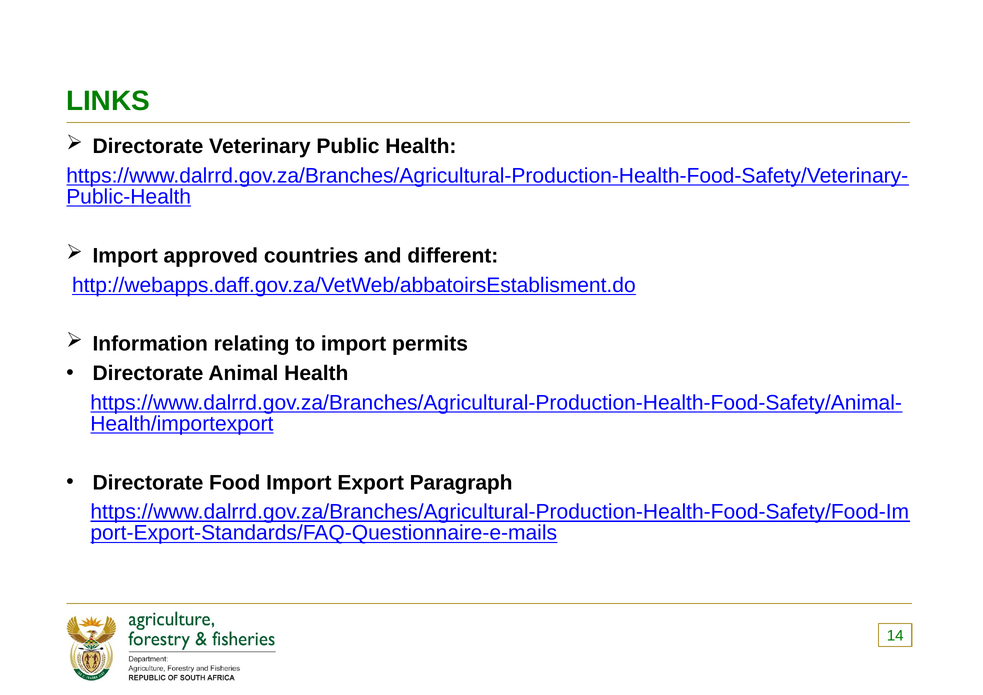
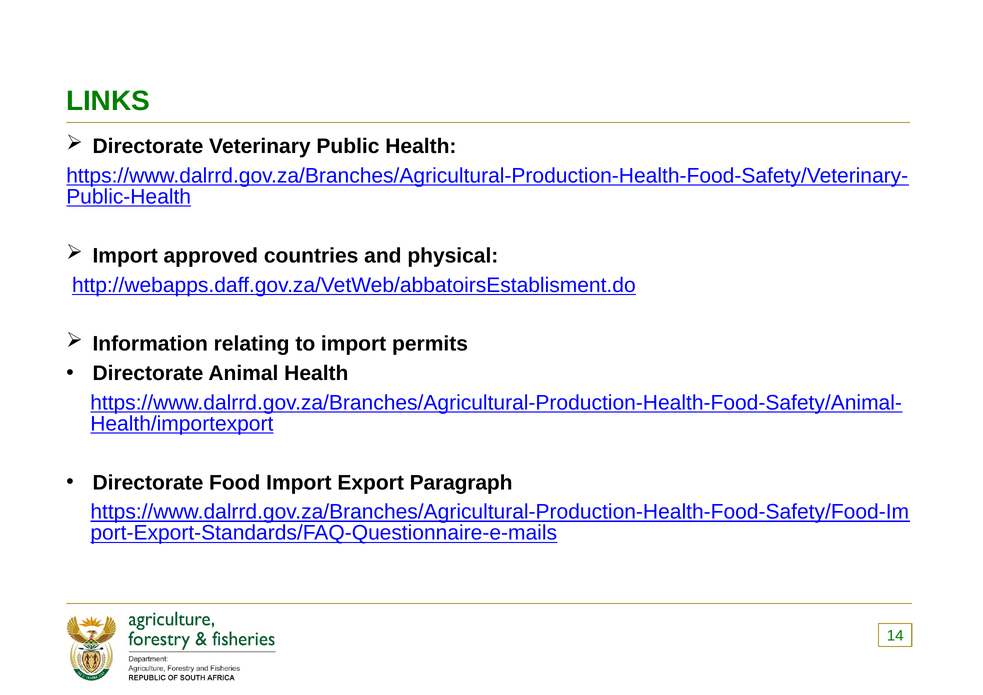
different: different -> physical
